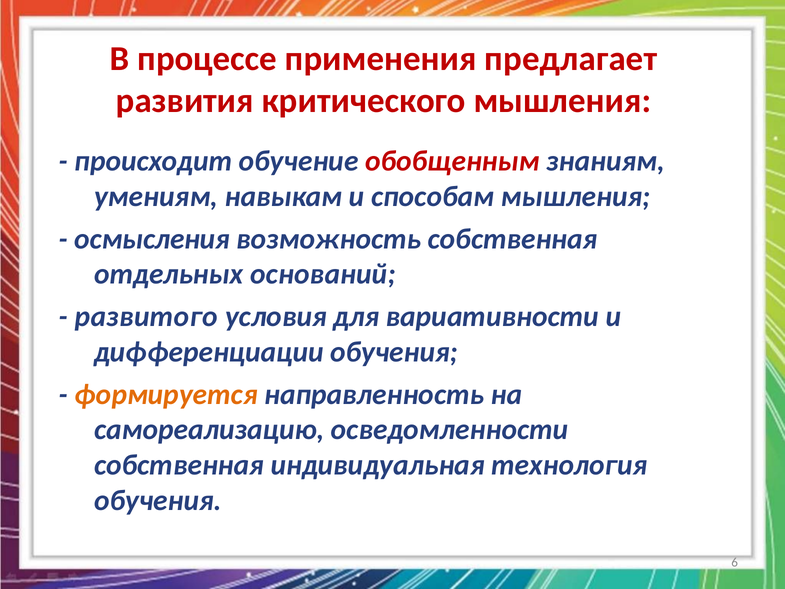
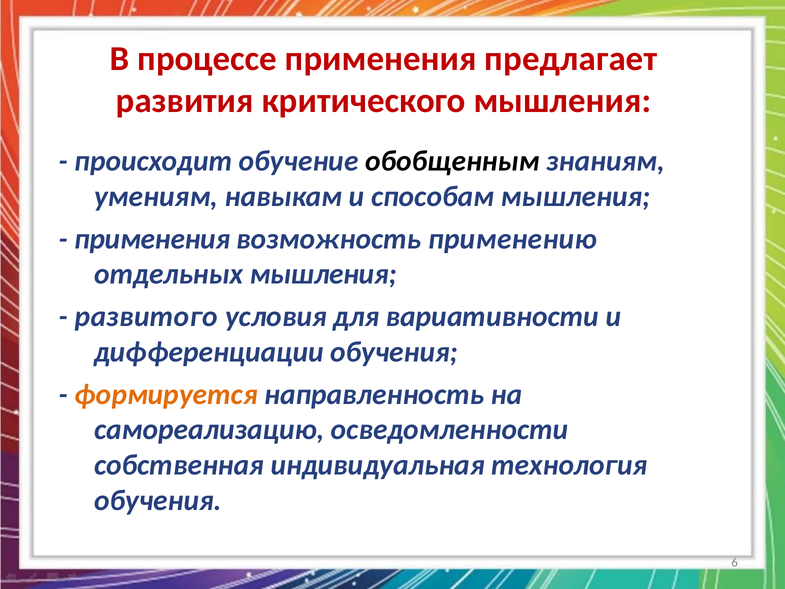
обобщенным colour: red -> black
осмысления at (152, 239): осмысления -> применения
возможность собственная: собственная -> применению
отдельных оснований: оснований -> мышления
